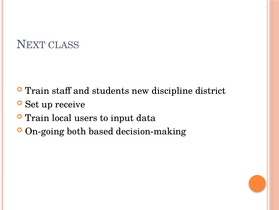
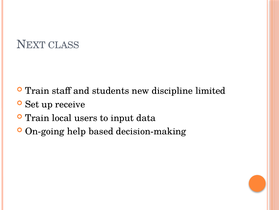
district: district -> limited
both: both -> help
